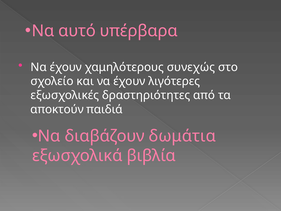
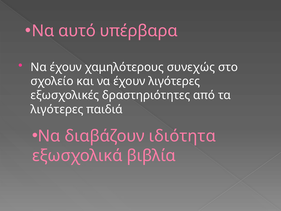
αποκτούν at (57, 109): αποκτούν -> λιγότερες
δωμάτια: δωμάτια -> ιδιότητα
